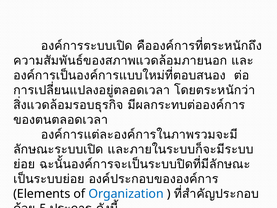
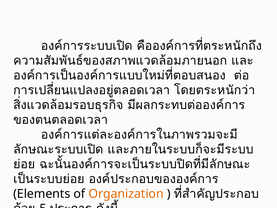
Organization colour: blue -> orange
